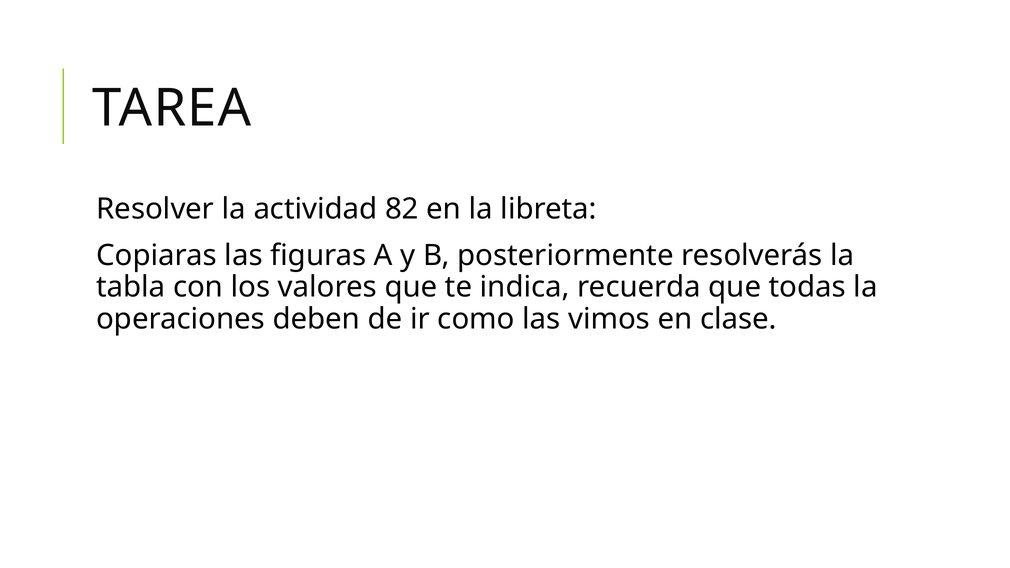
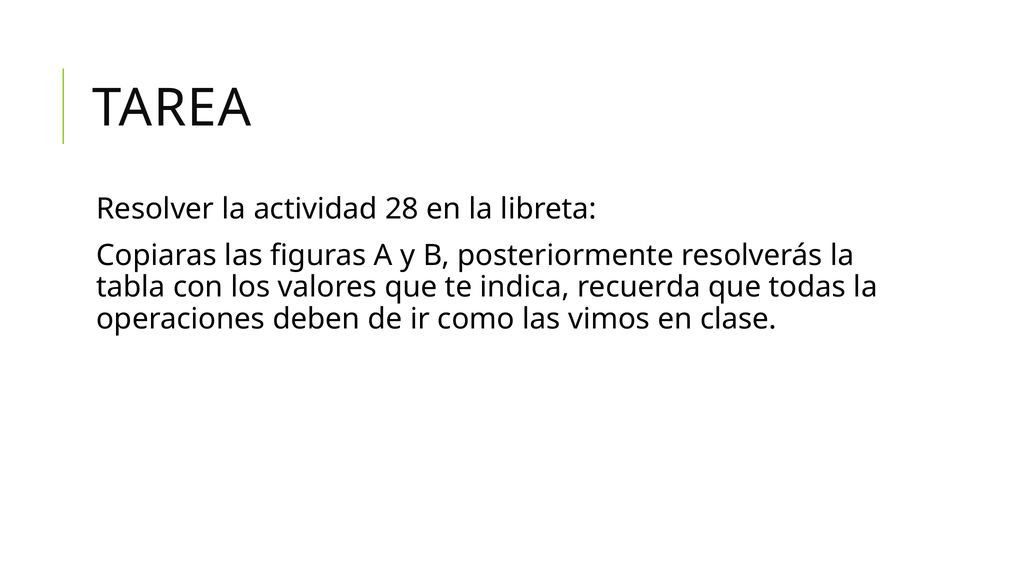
82: 82 -> 28
